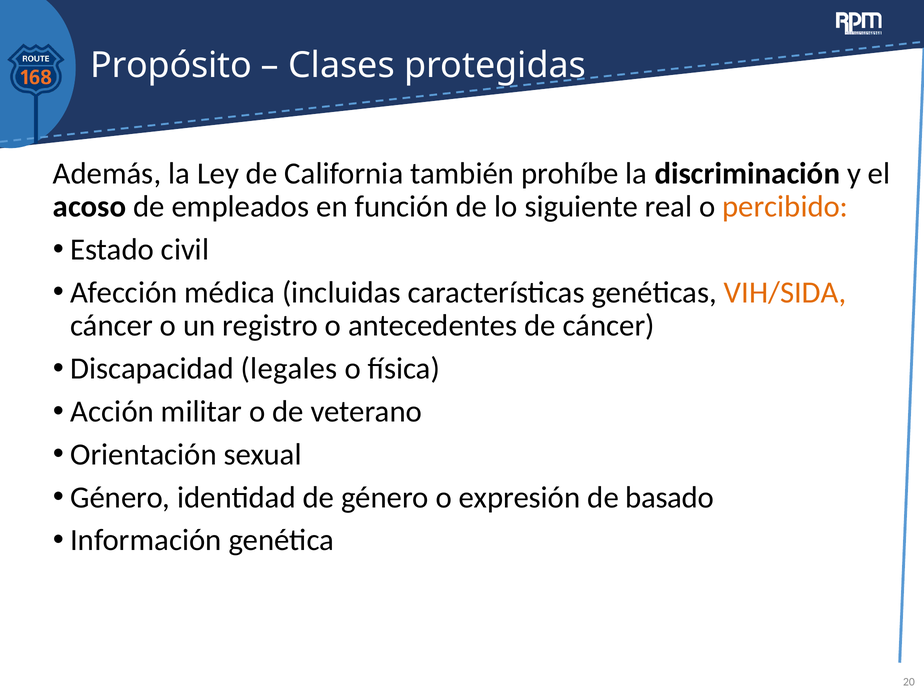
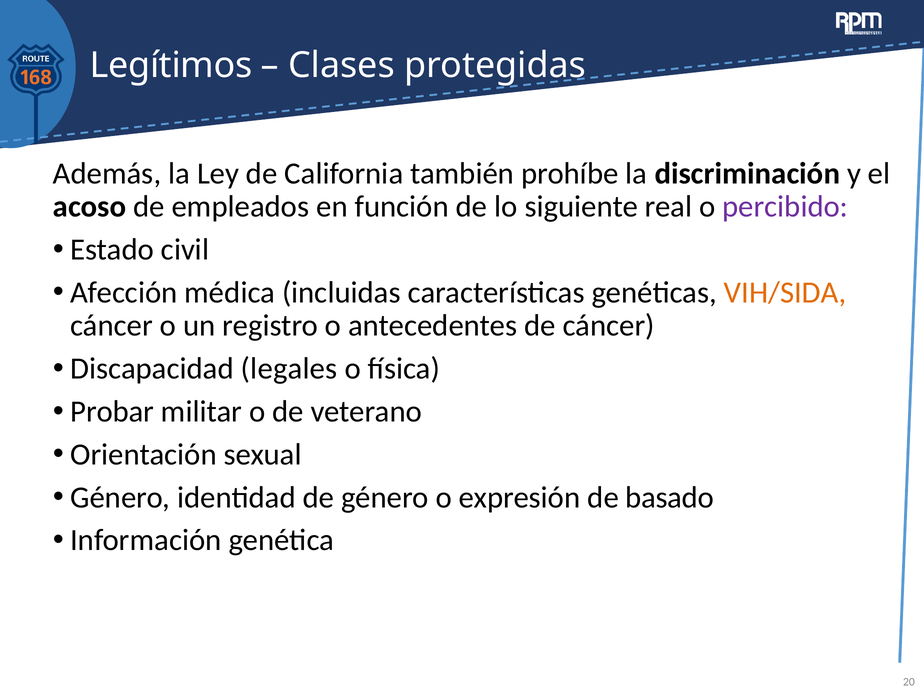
Propósito: Propósito -> Legítimos
percibido colour: orange -> purple
Acción: Acción -> Probar
